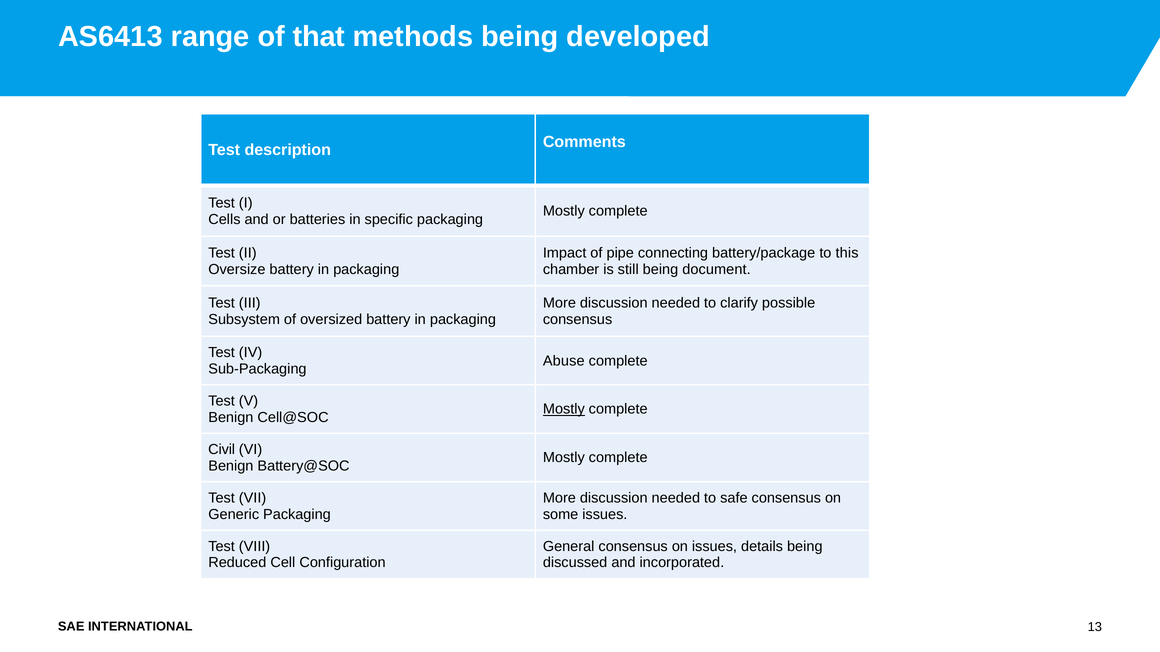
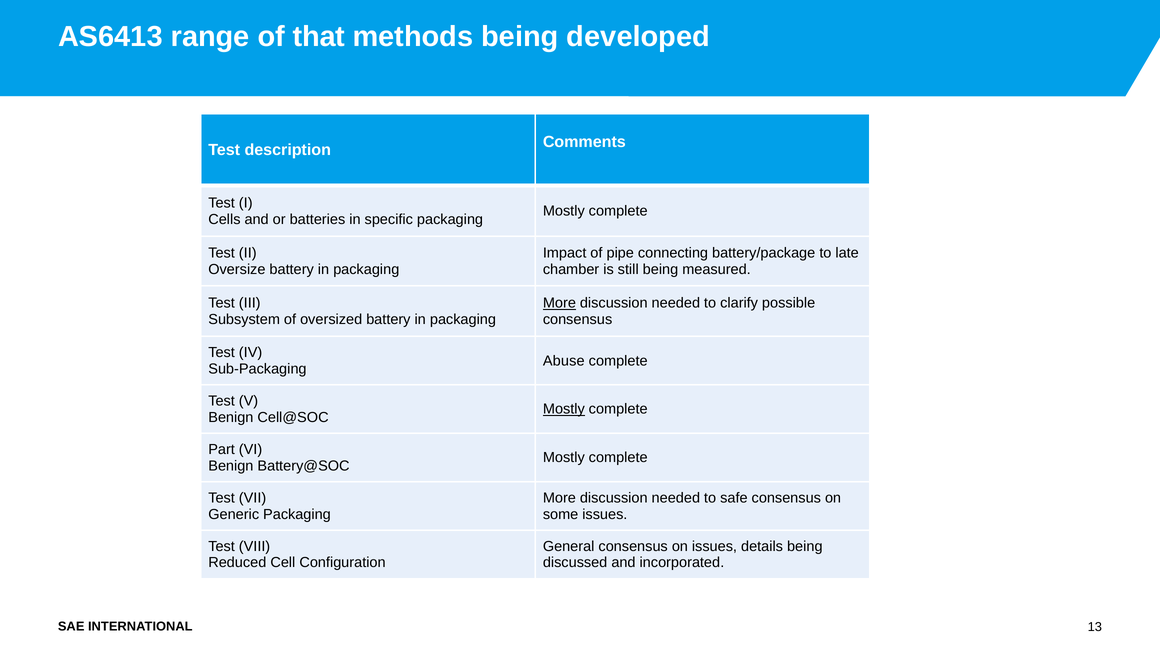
this: this -> late
document: document -> measured
More at (559, 303) underline: none -> present
Civil: Civil -> Part
